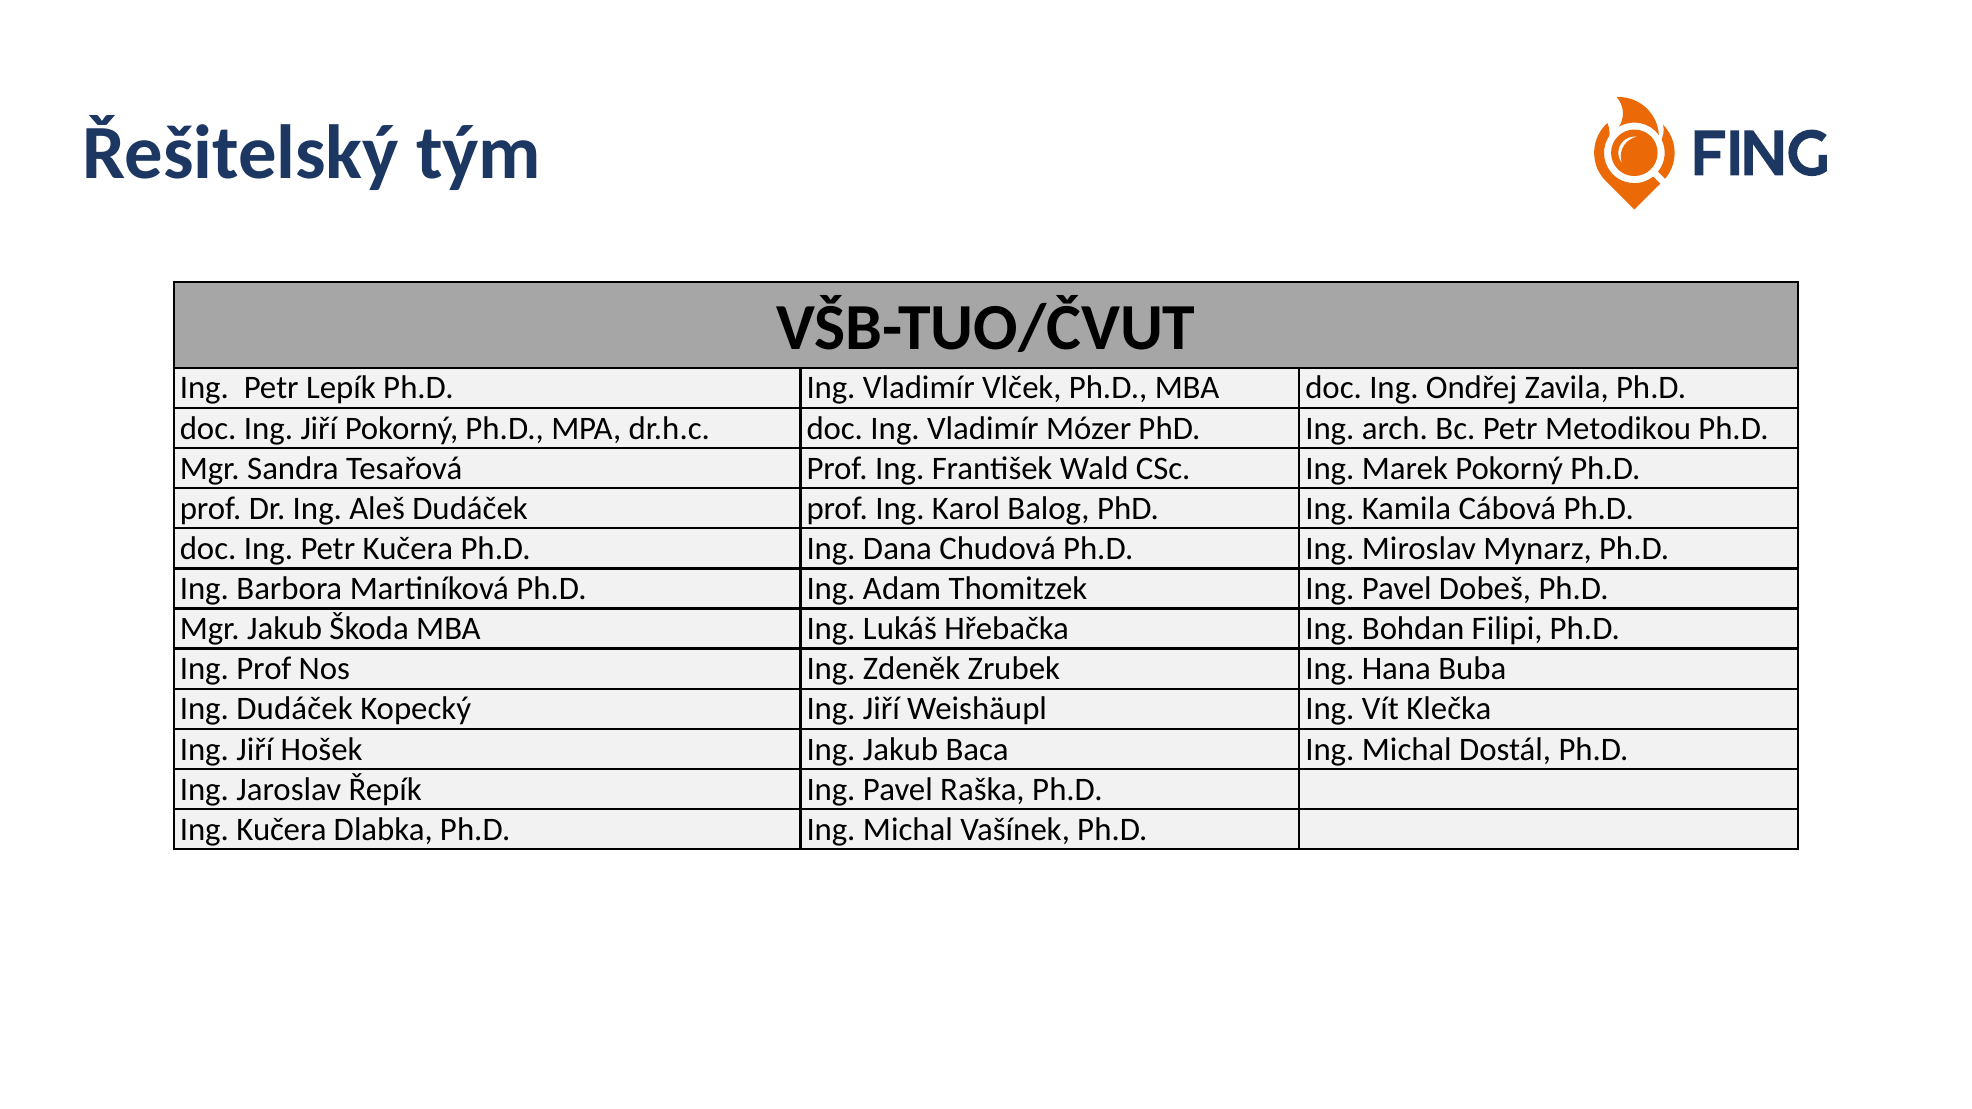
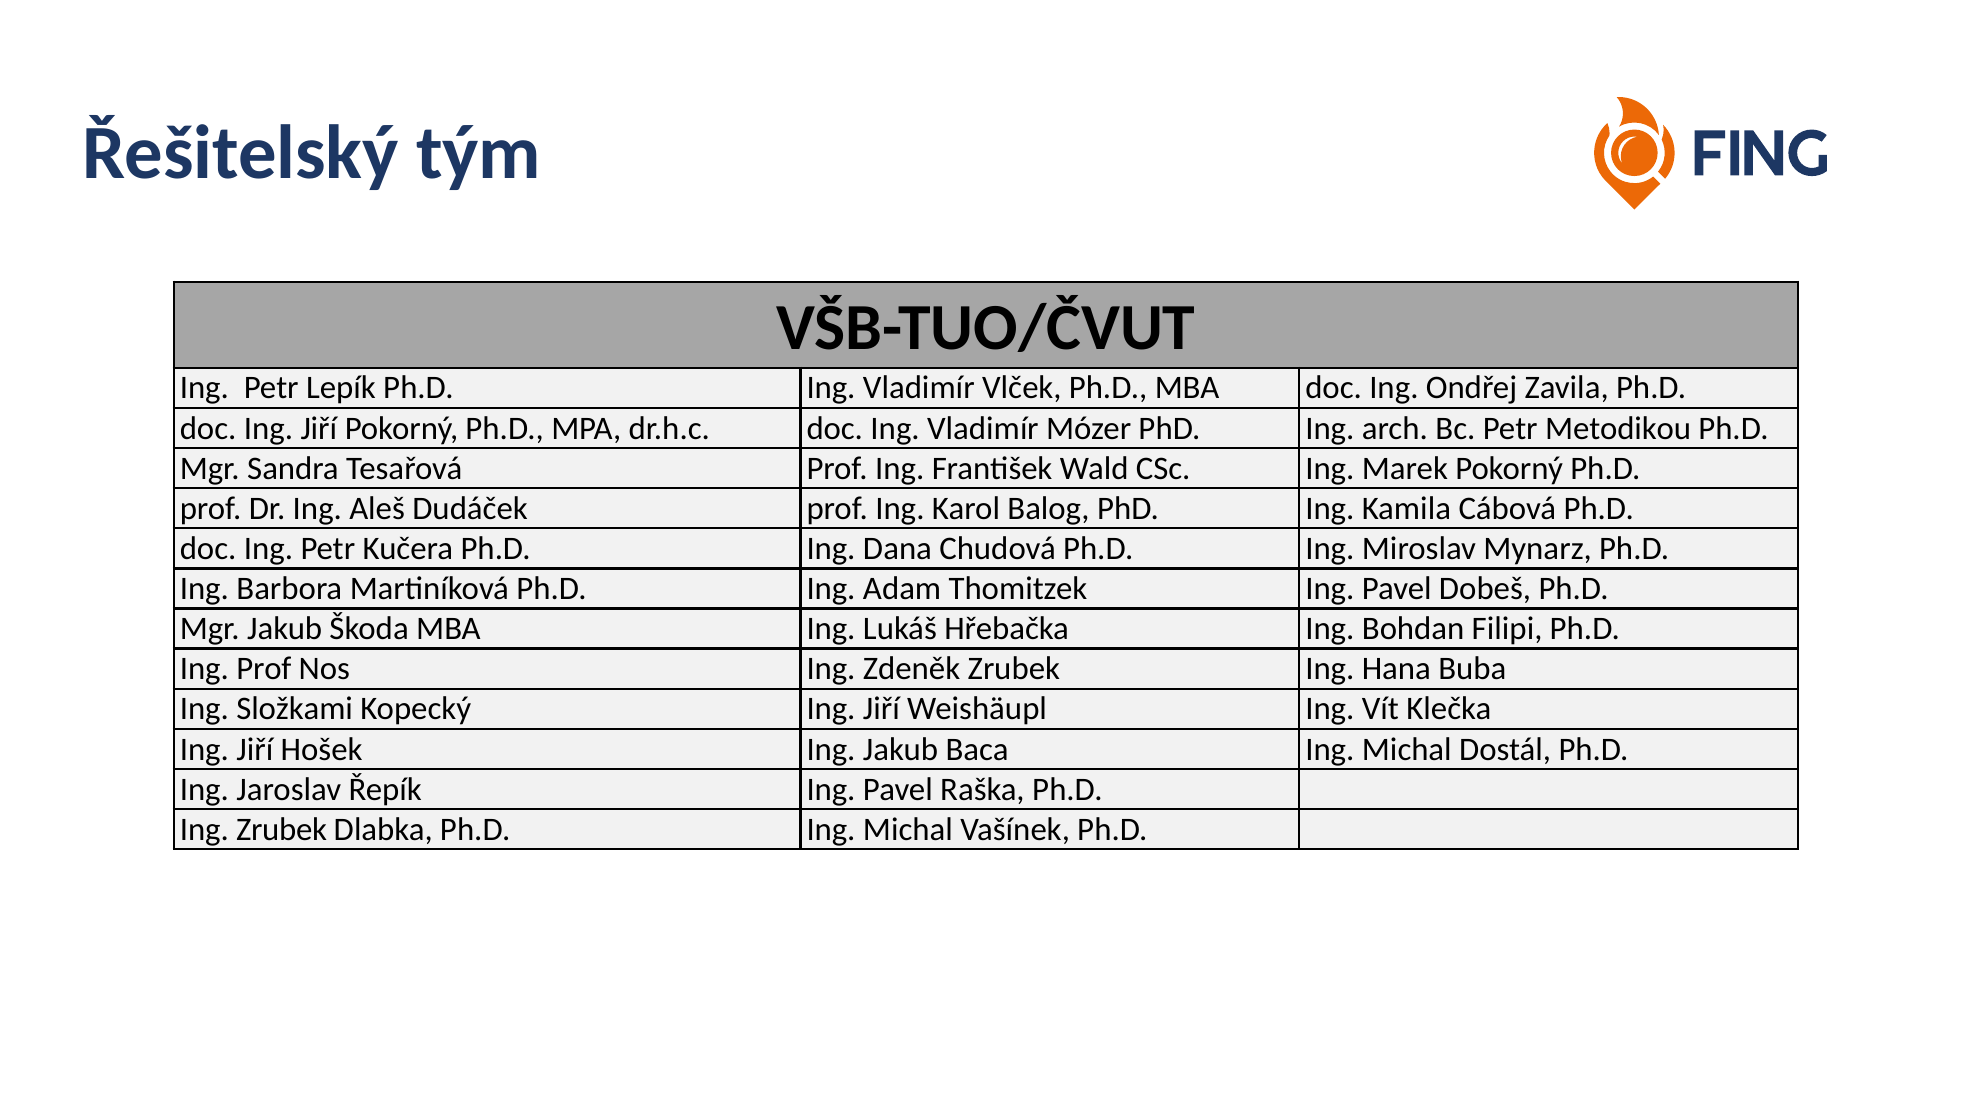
Ing Dudáček: Dudáček -> Složkami
Ing Kučera: Kučera -> Zrubek
